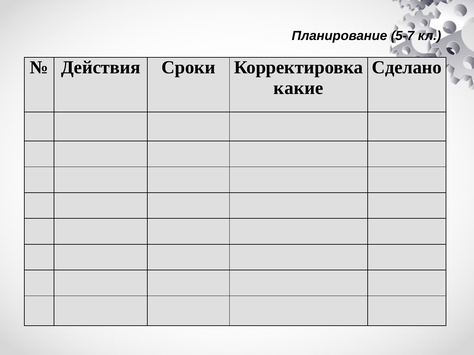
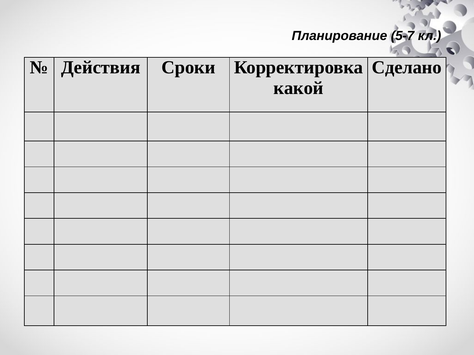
какие: какие -> какой
